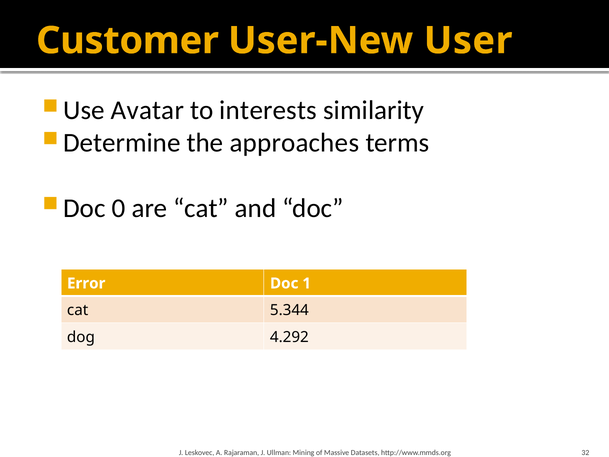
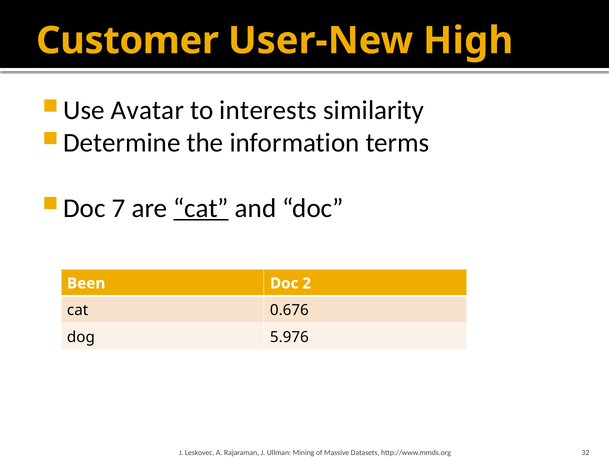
User: User -> High
approaches: approaches -> information
0: 0 -> 7
cat at (201, 208) underline: none -> present
Error: Error -> Been
1: 1 -> 2
5.344: 5.344 -> 0.676
4.292: 4.292 -> 5.976
